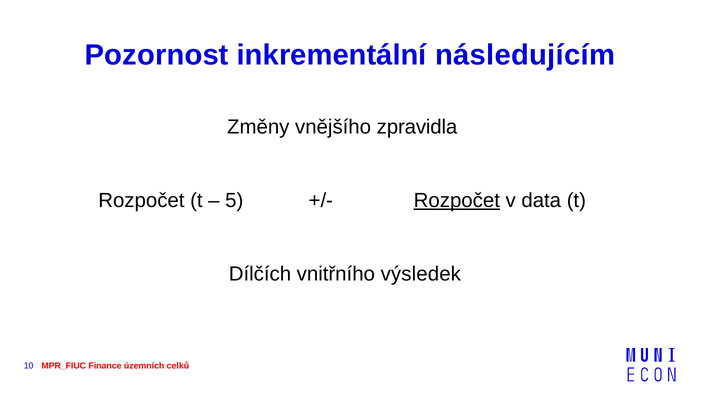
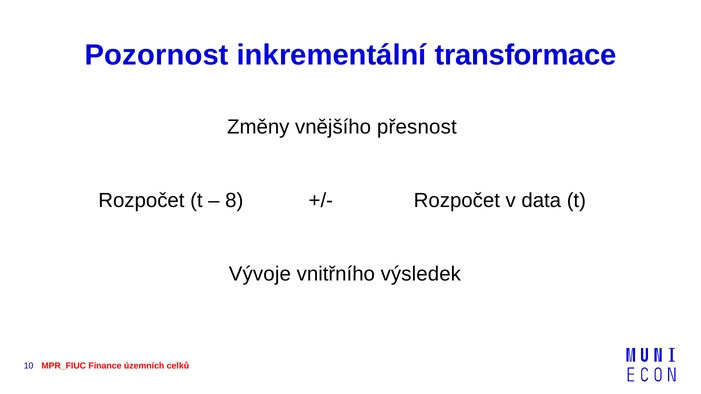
následujícím: následujícím -> transformace
zpravidla: zpravidla -> přesnost
5: 5 -> 8
Rozpočet at (457, 201) underline: present -> none
Dílčích: Dílčích -> Vývoje
